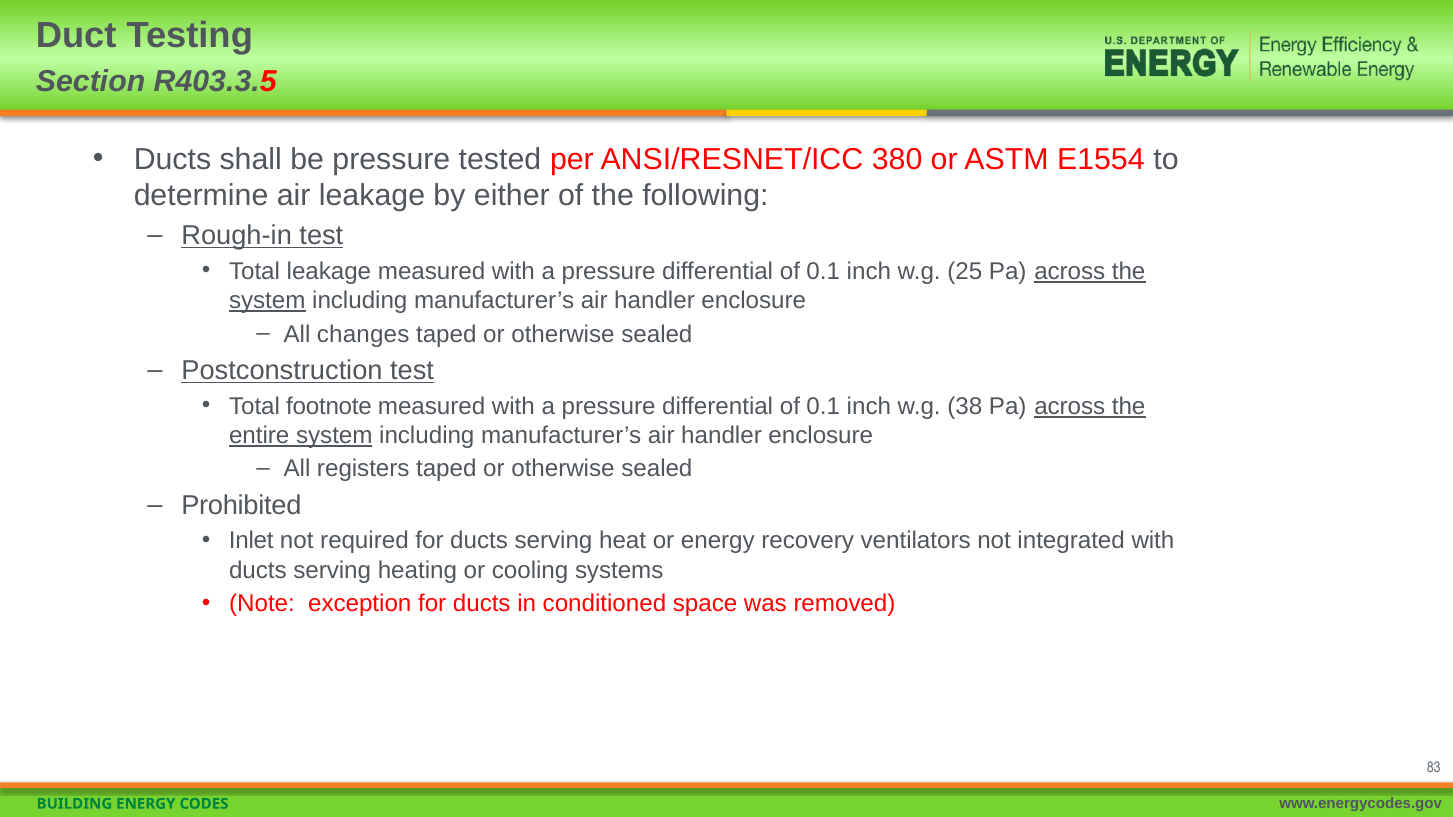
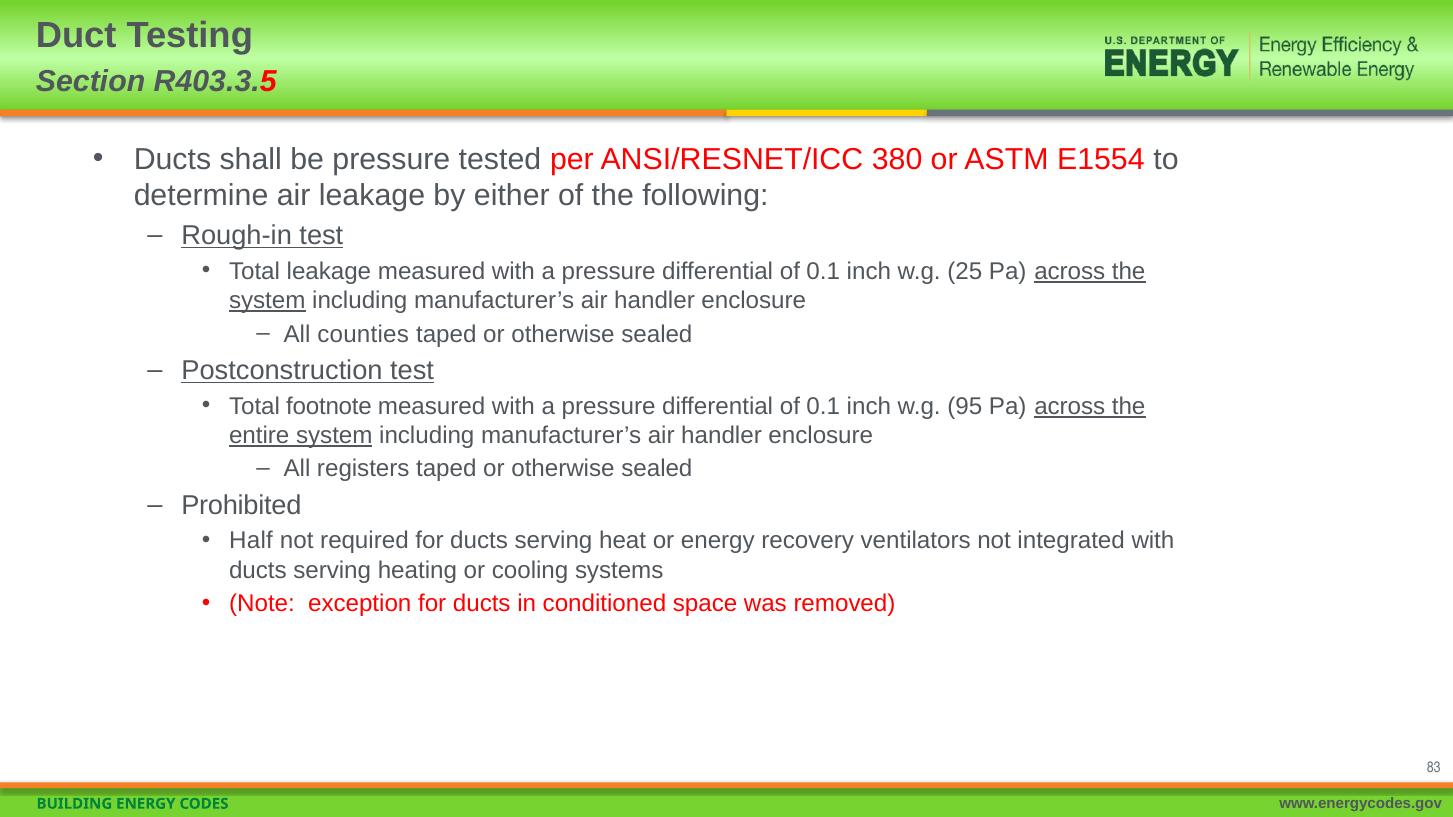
changes: changes -> counties
38: 38 -> 95
Inlet: Inlet -> Half
